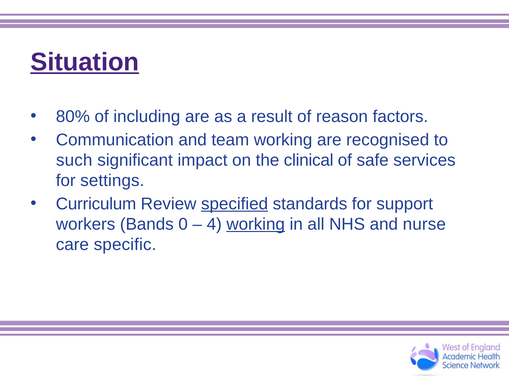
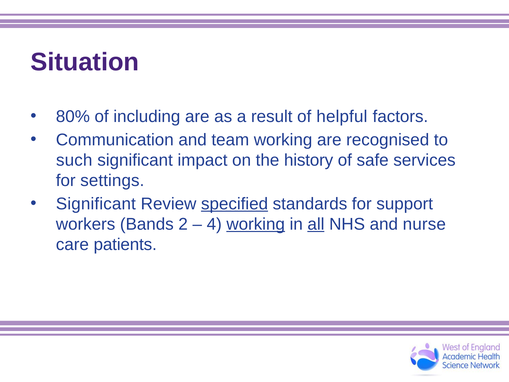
Situation underline: present -> none
reason: reason -> helpful
clinical: clinical -> history
Curriculum at (96, 204): Curriculum -> Significant
0: 0 -> 2
all underline: none -> present
specific: specific -> patients
